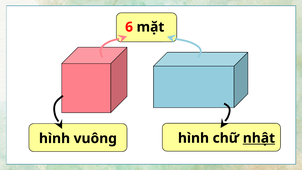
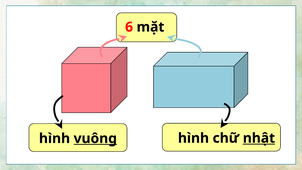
vuông underline: none -> present
